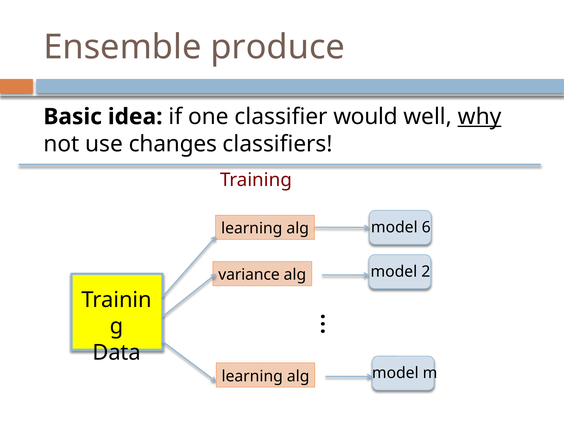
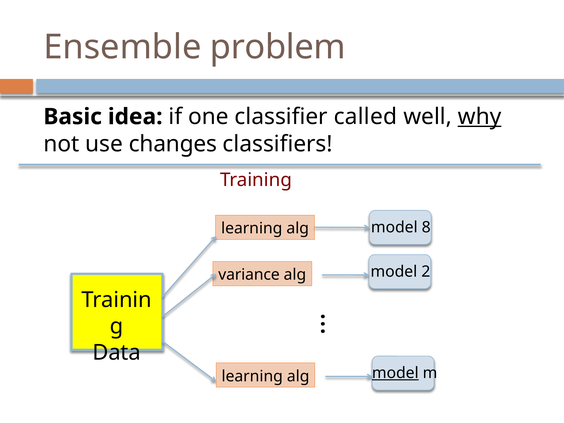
produce: produce -> problem
would: would -> called
6: 6 -> 8
model at (395, 373) underline: none -> present
